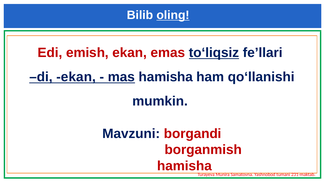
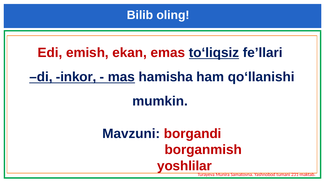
oling underline: present -> none
di ekan: ekan -> inkor
hamisha at (184, 166): hamisha -> yoshlilar
